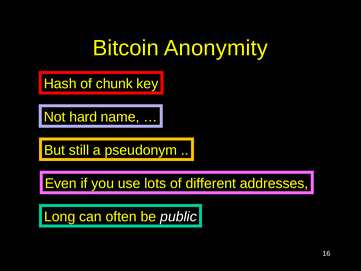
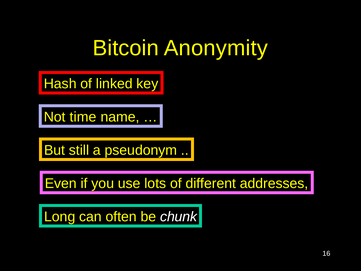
chunk: chunk -> linked
hard: hard -> time
public: public -> chunk
